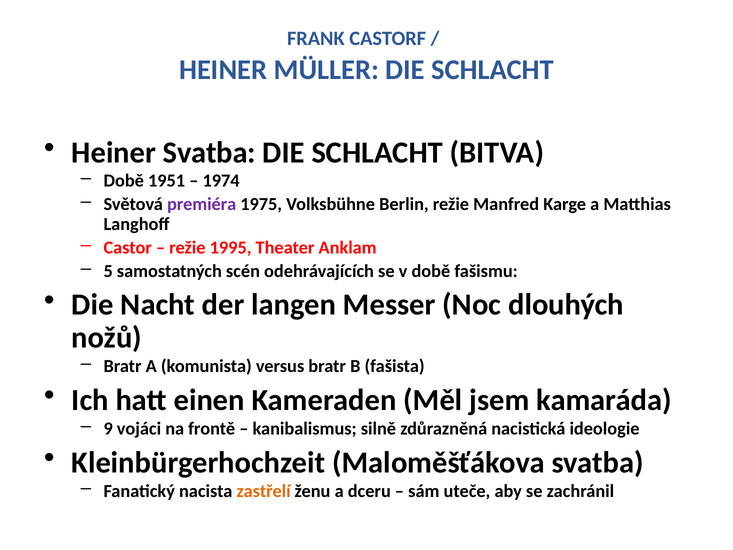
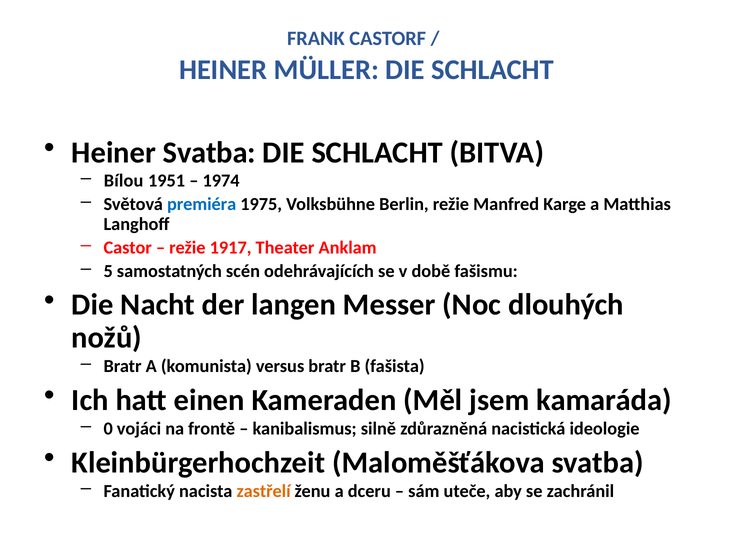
Době at (124, 181): Době -> Bílou
premiéra colour: purple -> blue
1995: 1995 -> 1917
9: 9 -> 0
